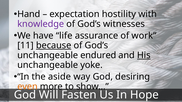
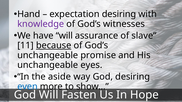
expectation hostility: hostility -> desiring
have life: life -> will
work: work -> slave
endured: endured -> promise
His underline: present -> none
yoke: yoke -> eyes
even colour: orange -> blue
